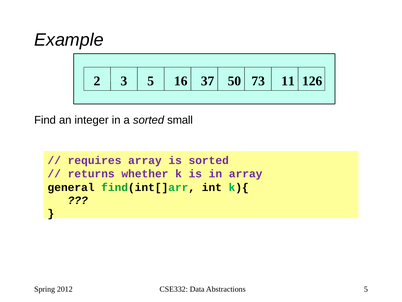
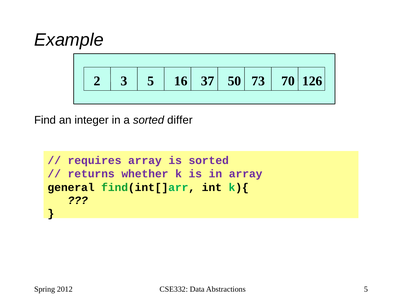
11: 11 -> 70
small: small -> differ
